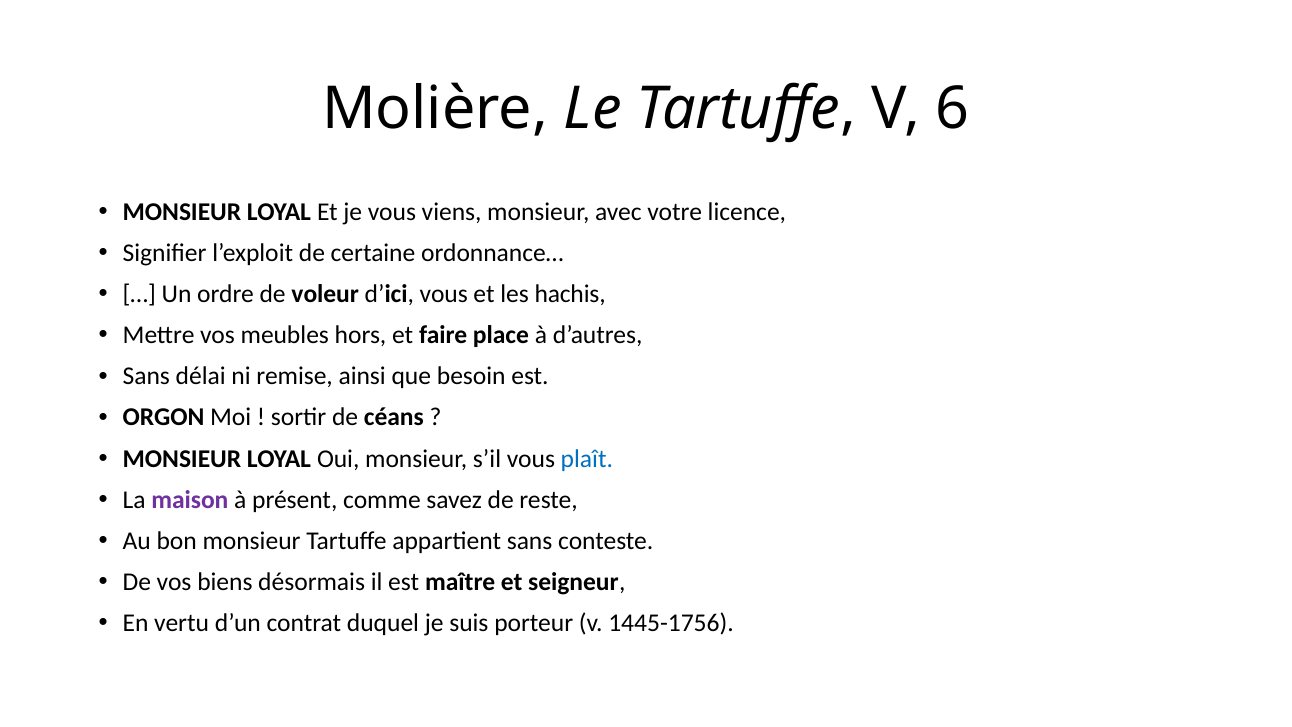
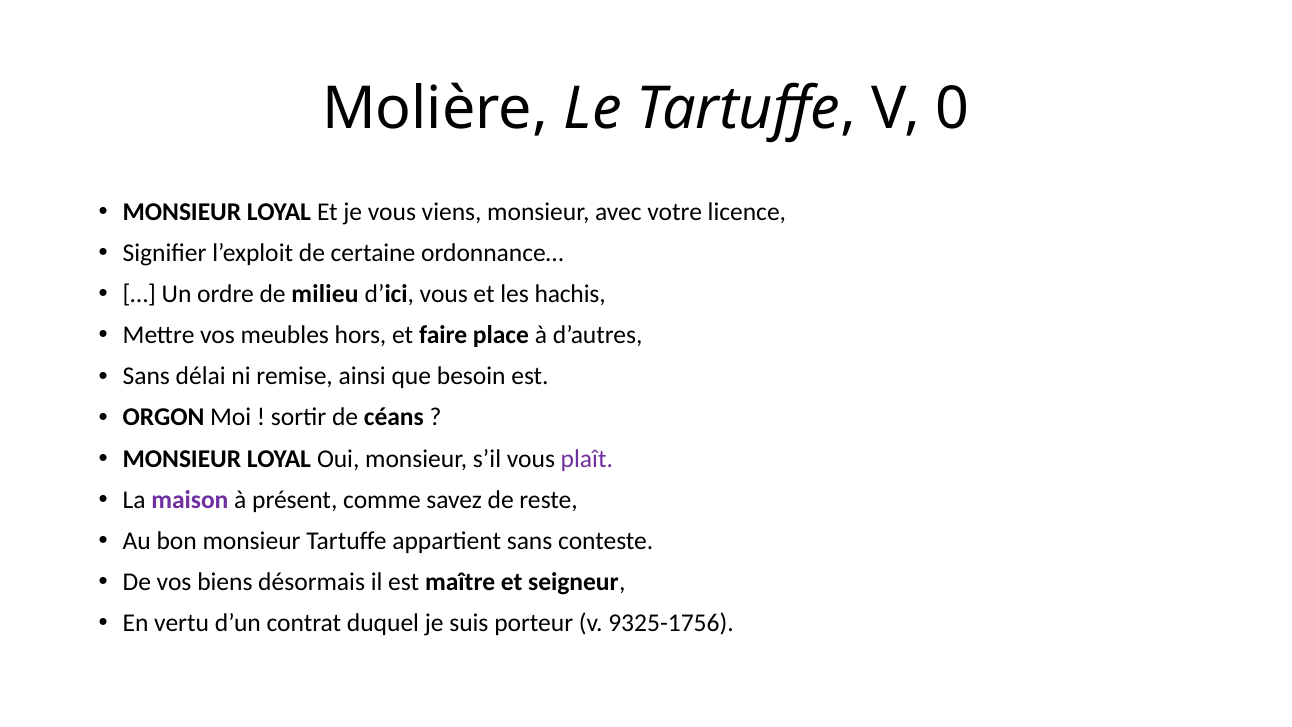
6: 6 -> 0
voleur: voleur -> milieu
plaît colour: blue -> purple
1445-1756: 1445-1756 -> 9325-1756
